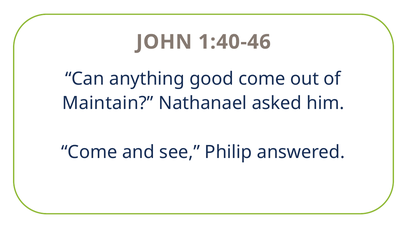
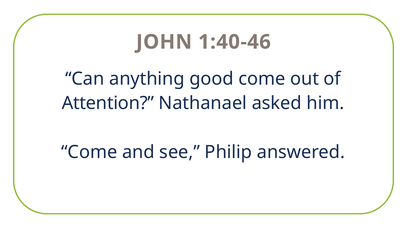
Maintain: Maintain -> Attention
